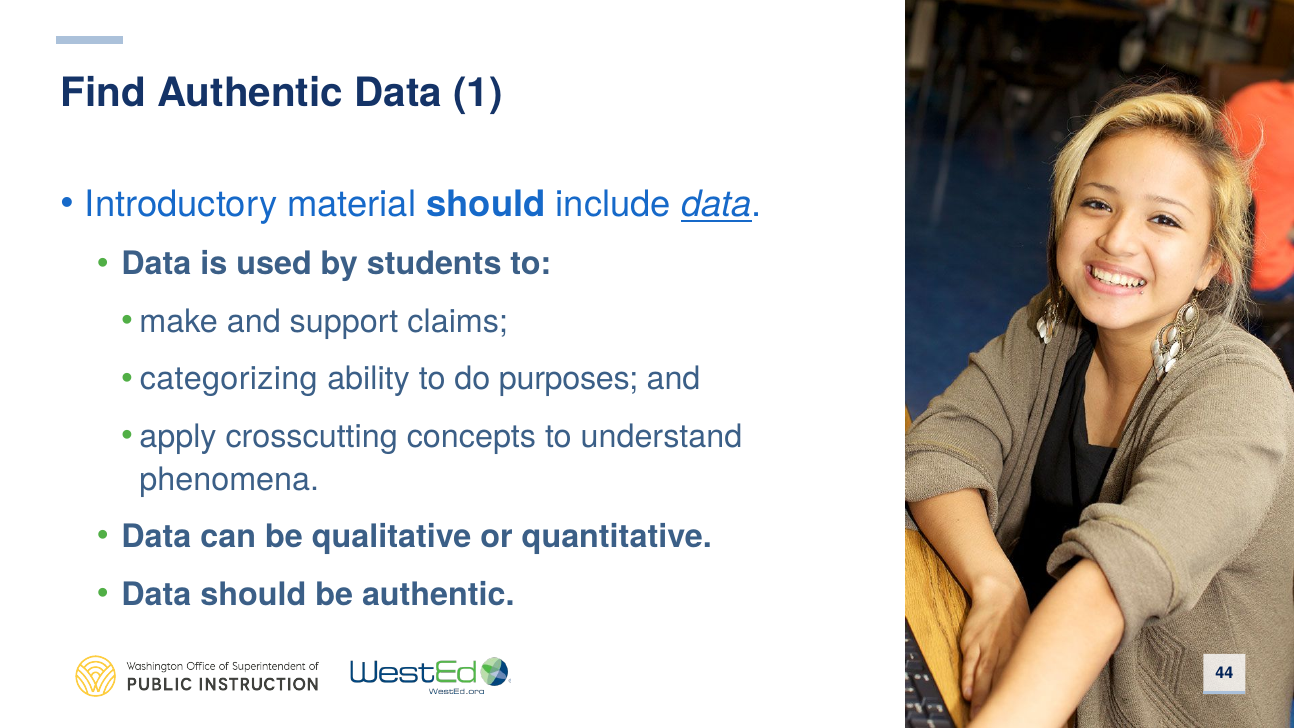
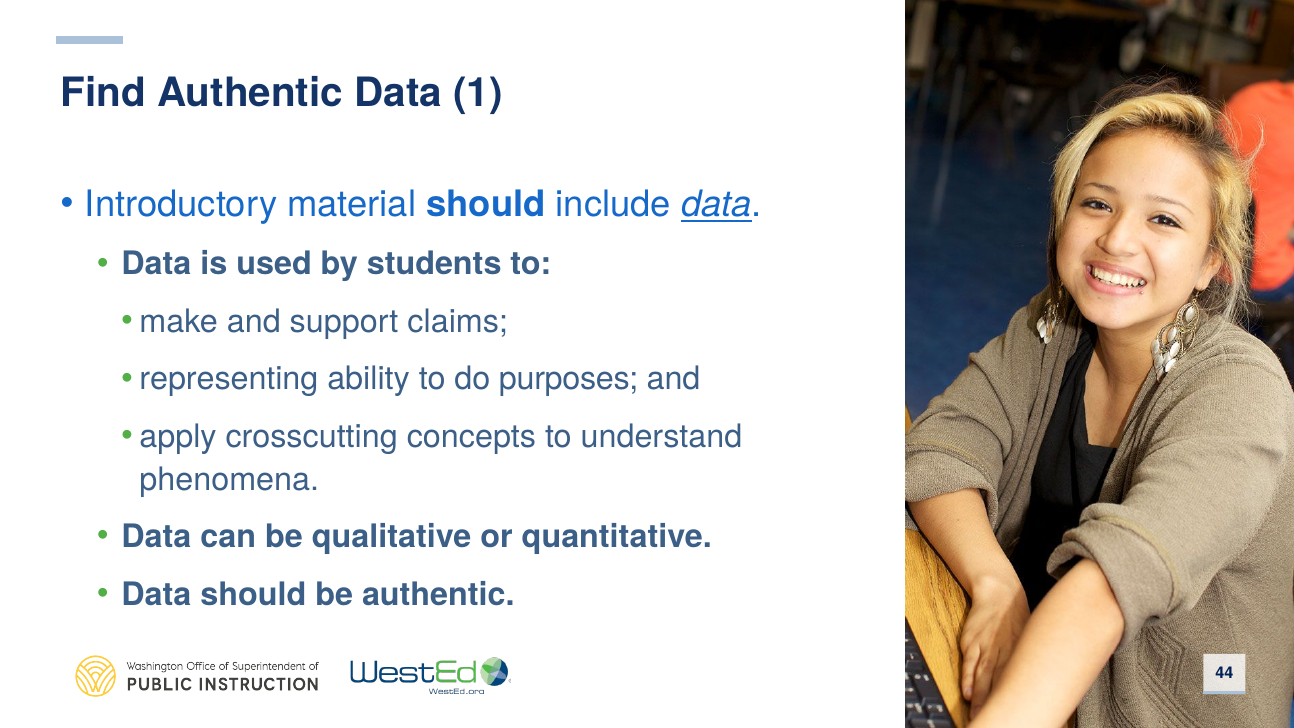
categorizing: categorizing -> representing
